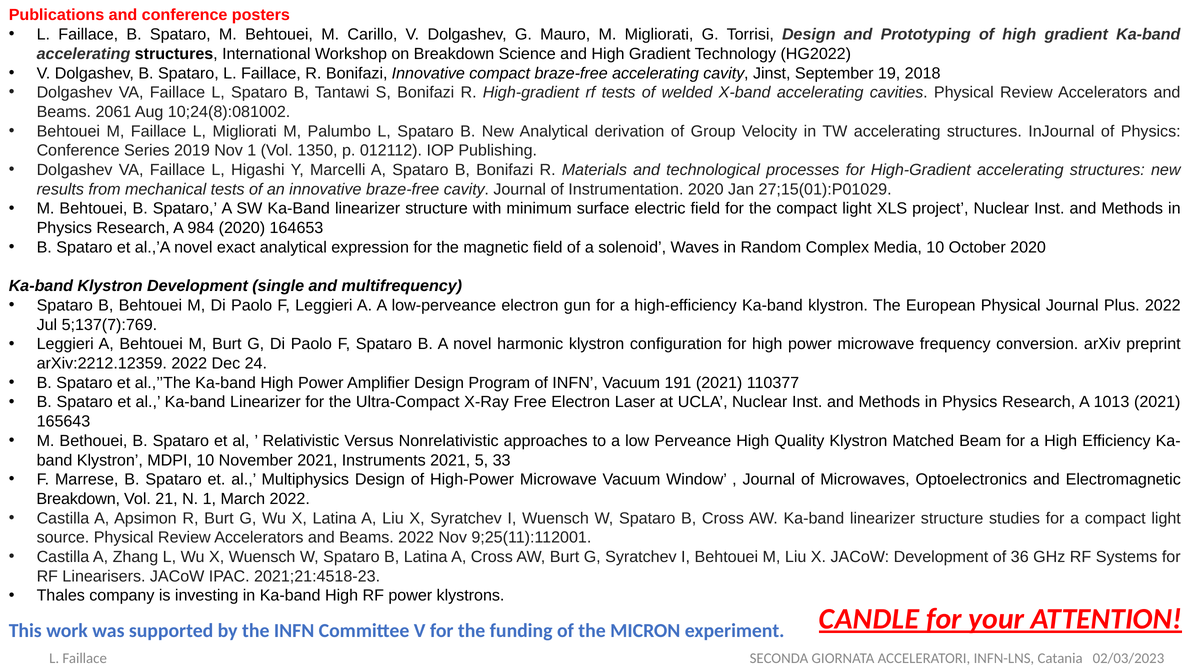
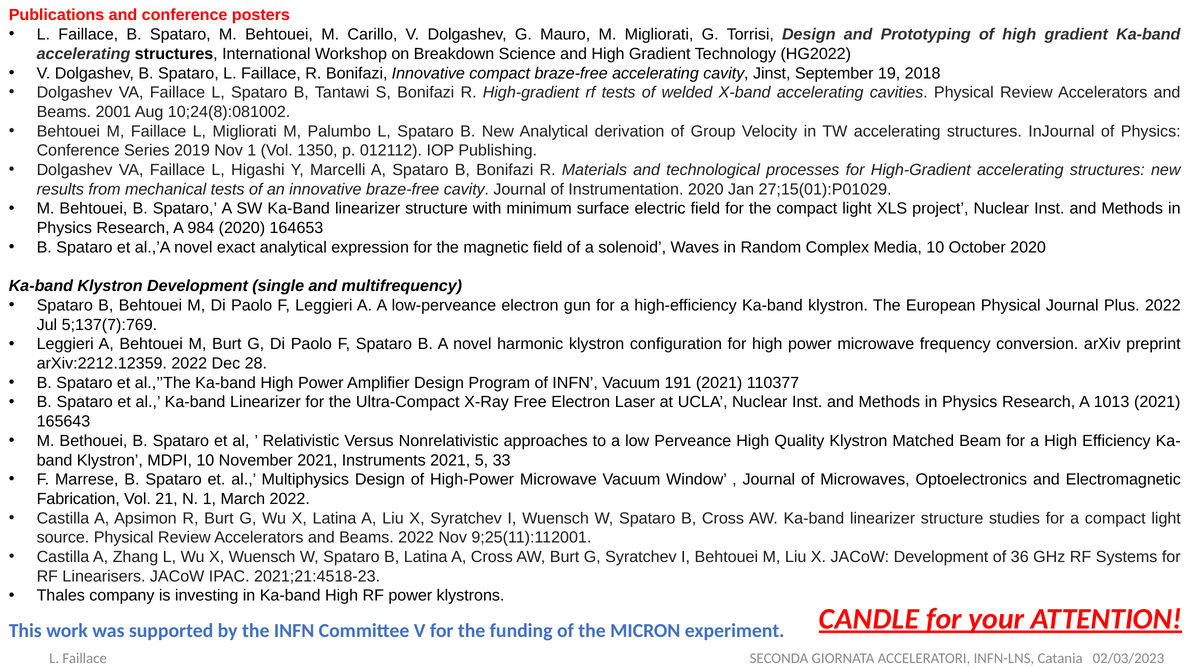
2061: 2061 -> 2001
24: 24 -> 28
Breakdown at (78, 499): Breakdown -> Fabrication
